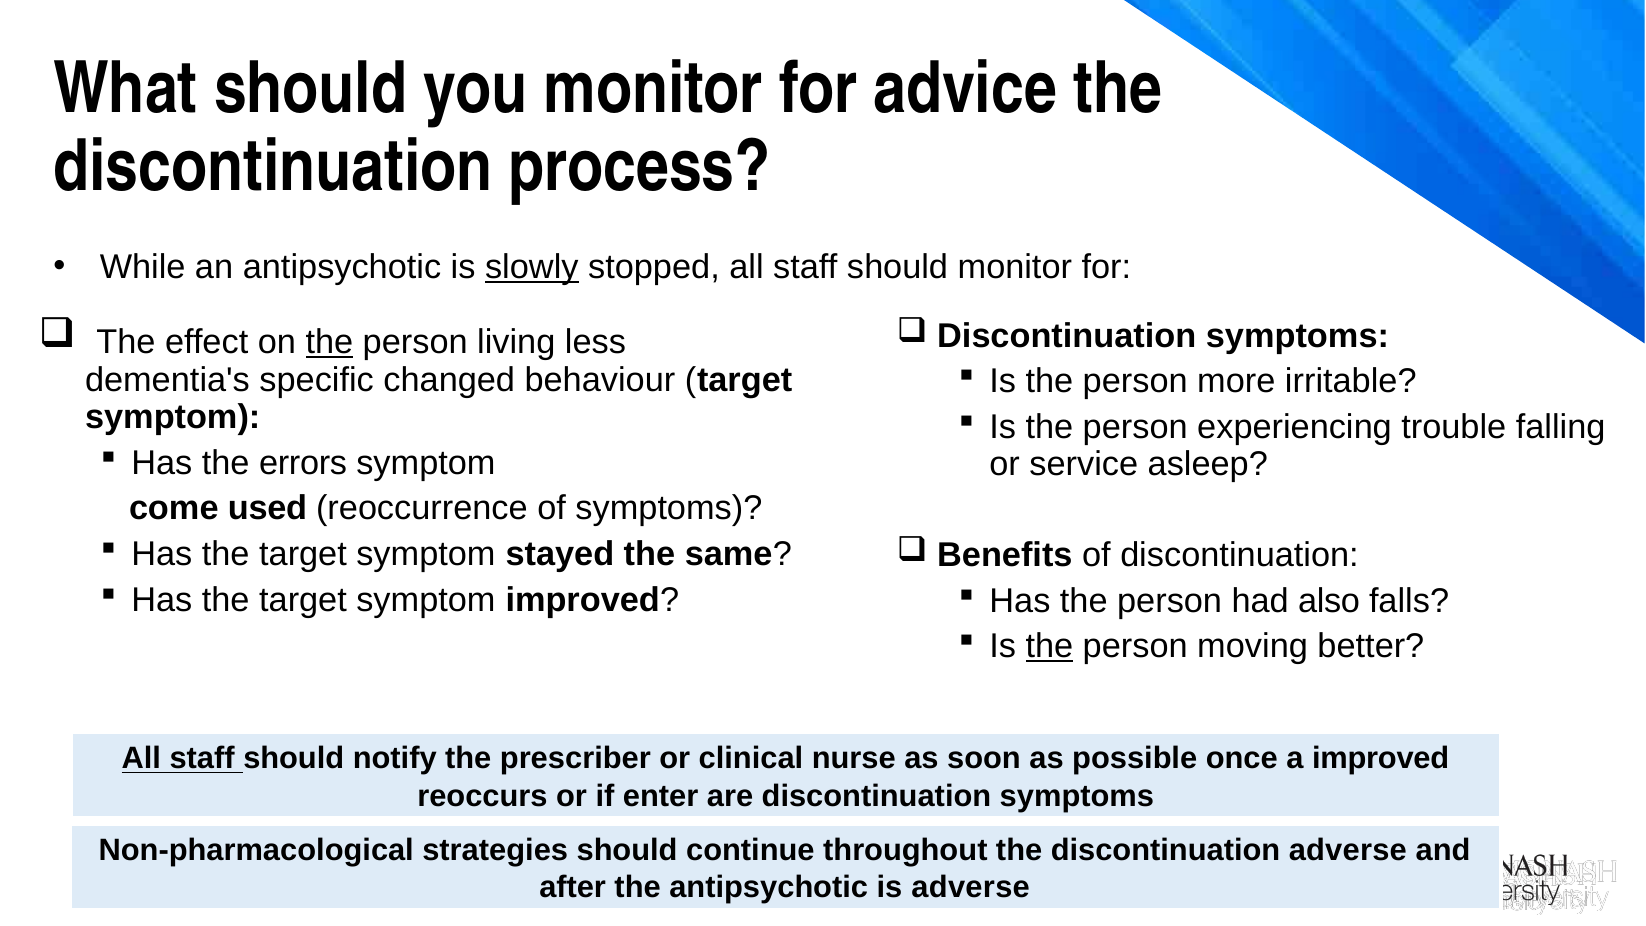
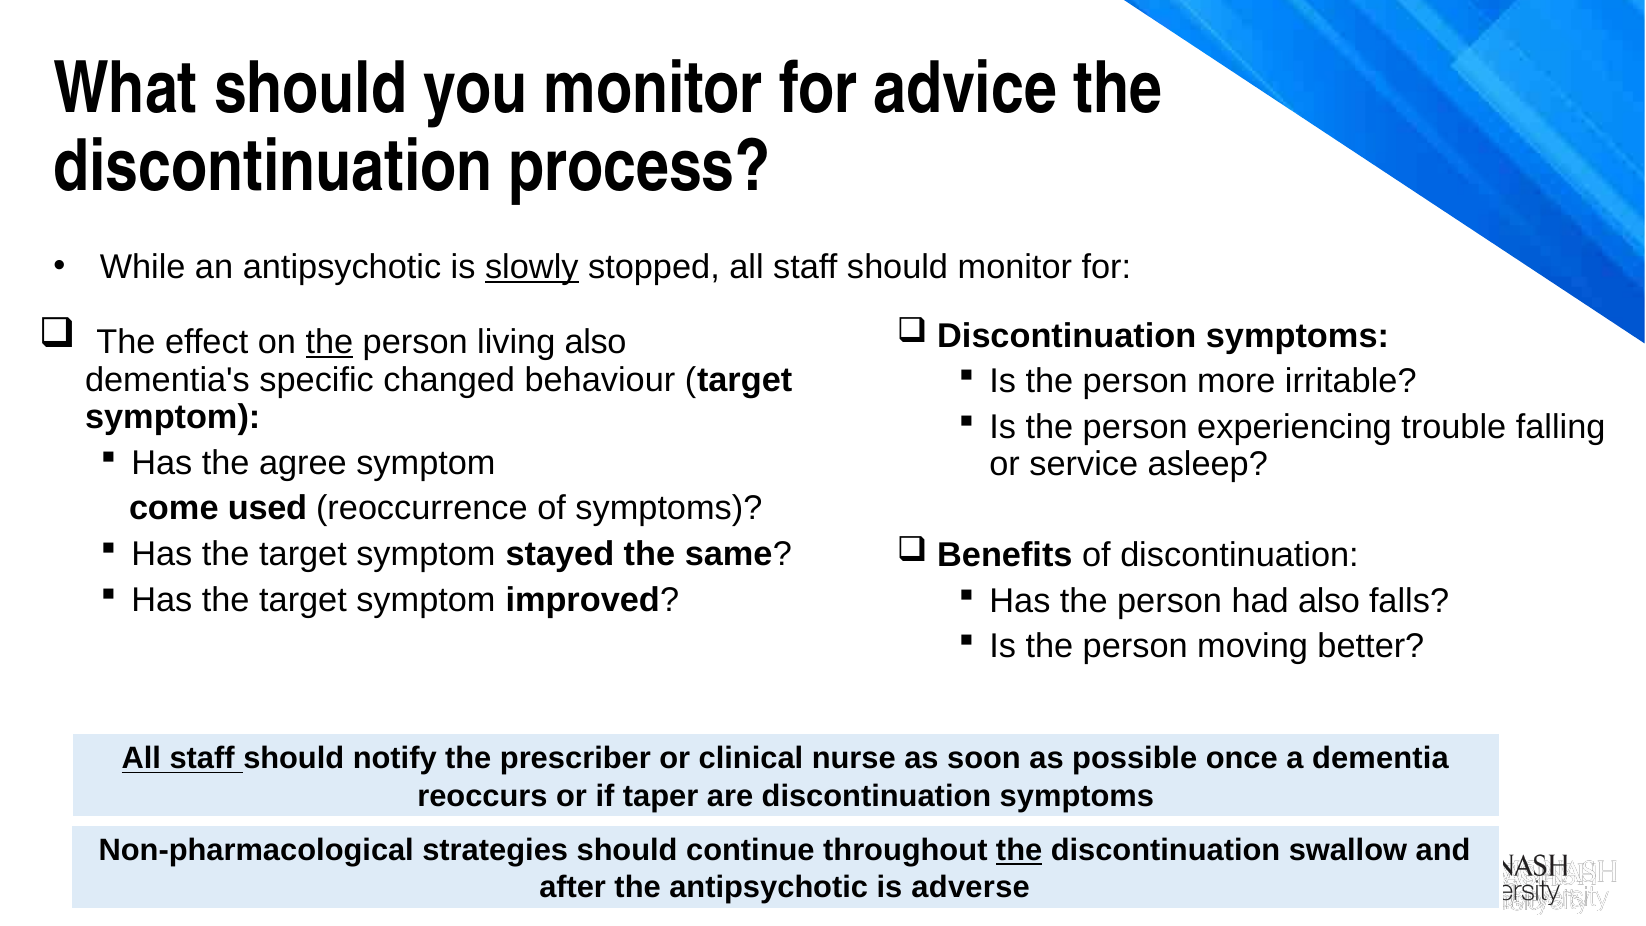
living less: less -> also
errors: errors -> agree
the at (1049, 646) underline: present -> none
a improved: improved -> dementia
enter: enter -> taper
the at (1019, 851) underline: none -> present
discontinuation adverse: adverse -> swallow
